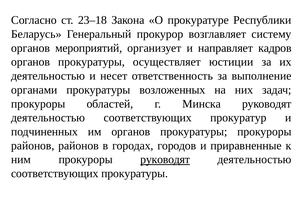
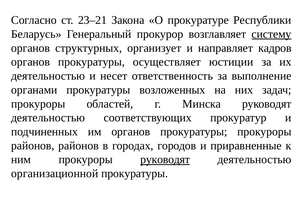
23–18: 23–18 -> 23–21
систему underline: none -> present
мероприятий: мероприятий -> структурных
соответствующих at (55, 173): соответствующих -> организационной
